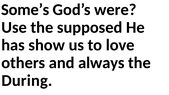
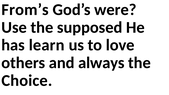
Some’s: Some’s -> From’s
show: show -> learn
During: During -> Choice
